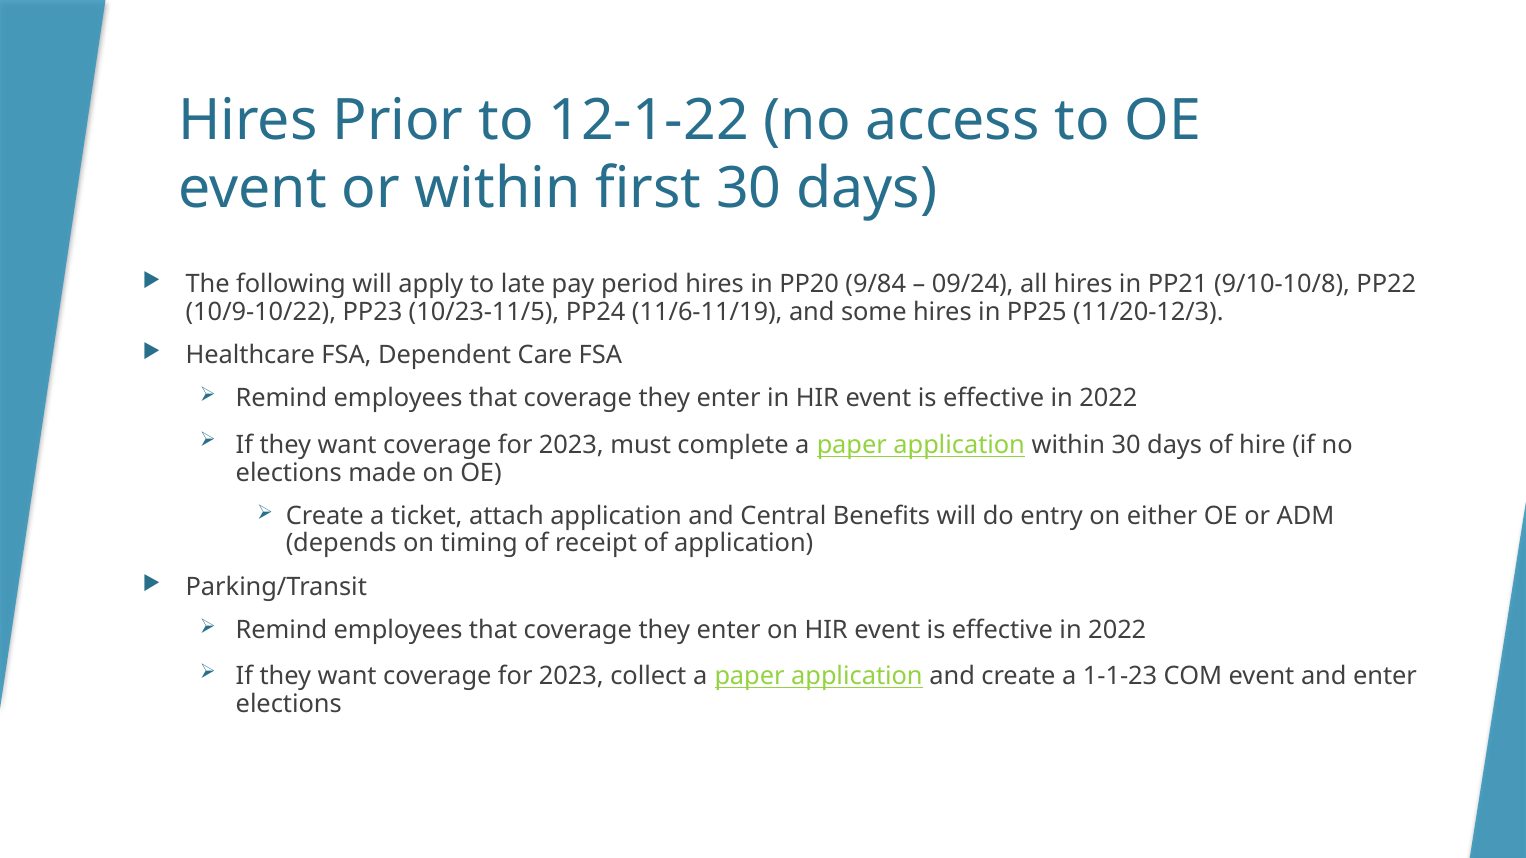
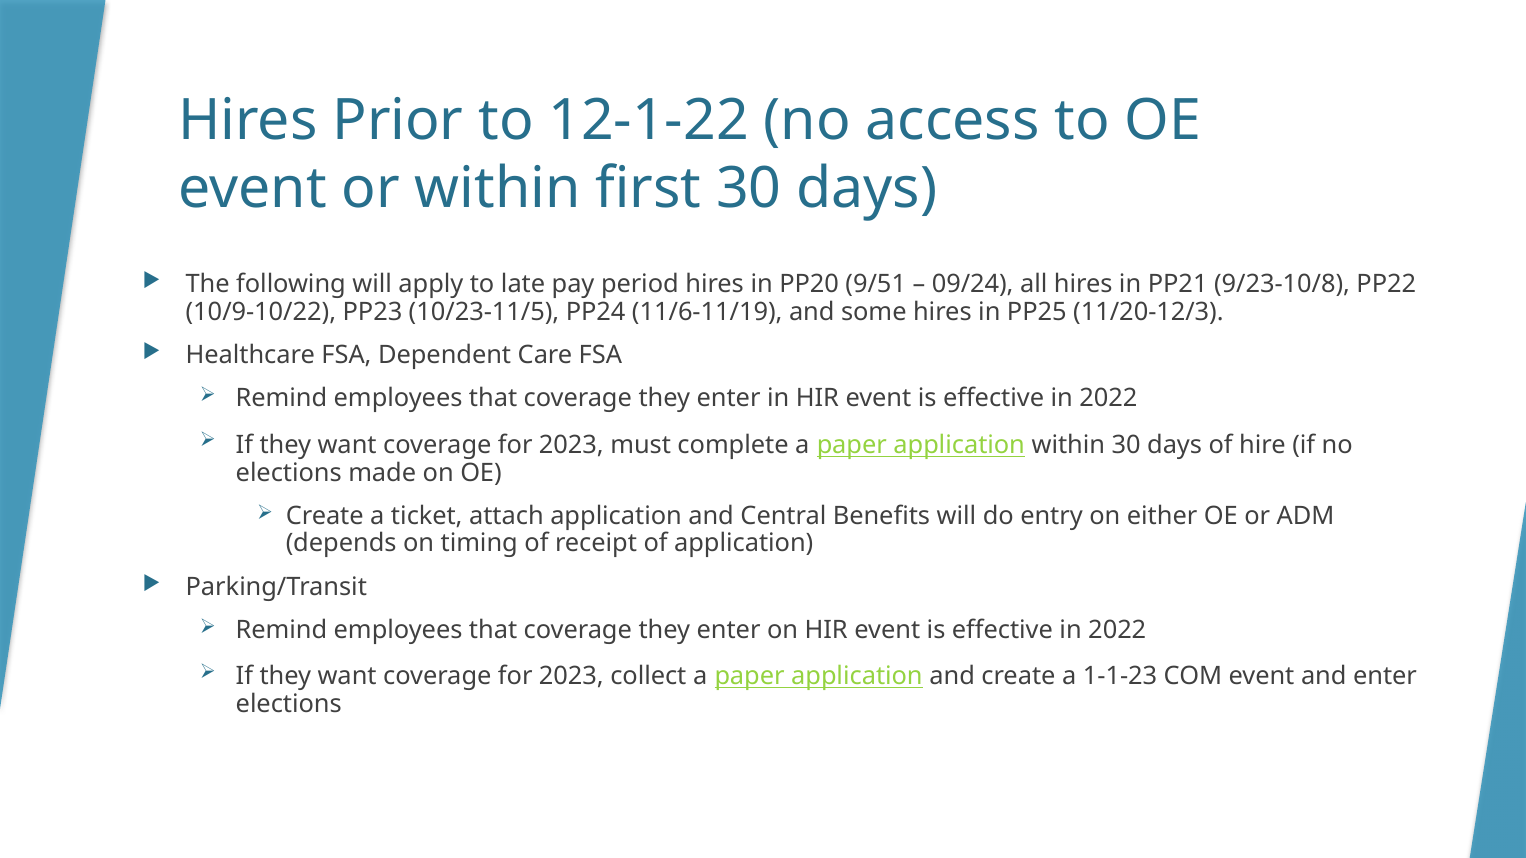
9/84: 9/84 -> 9/51
9/10-10/8: 9/10-10/8 -> 9/23-10/8
